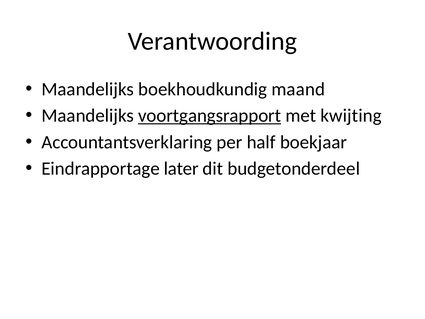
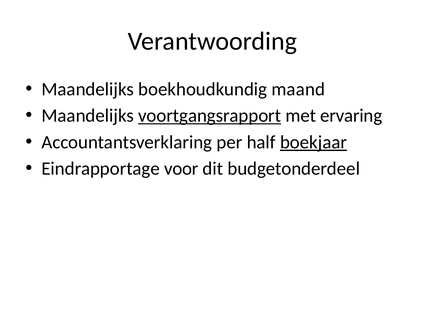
kwijting: kwijting -> ervaring
boekjaar underline: none -> present
later: later -> voor
